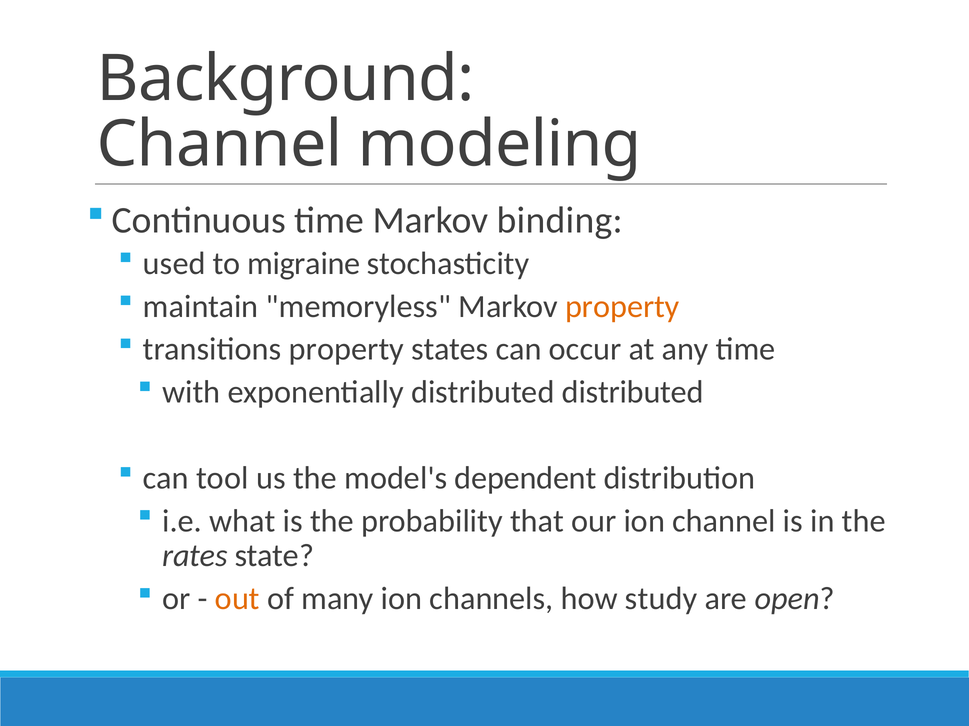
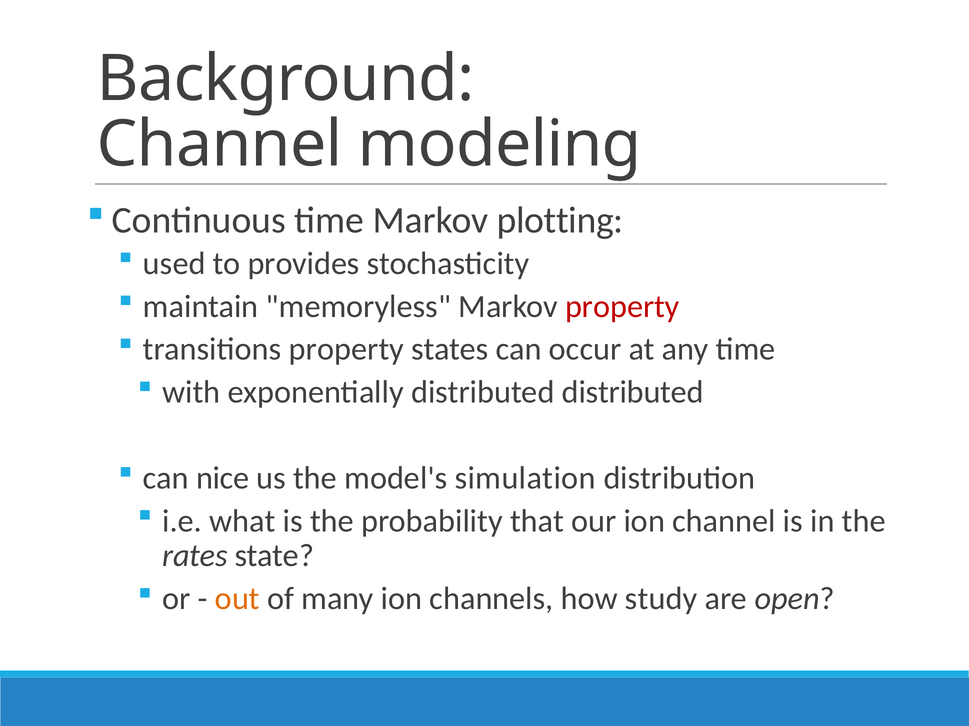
binding: binding -> plotting
migraine: migraine -> provides
property at (622, 307) colour: orange -> red
tool: tool -> nice
dependent: dependent -> simulation
